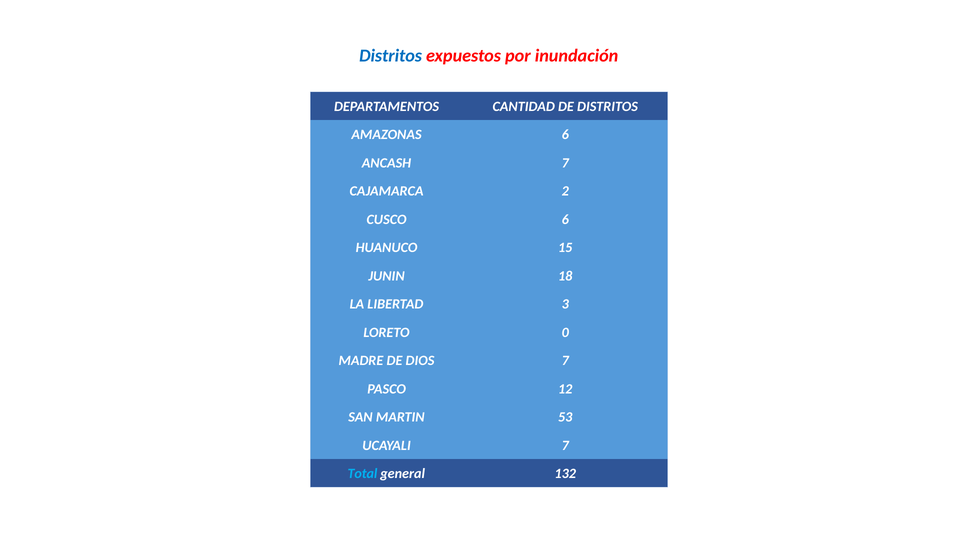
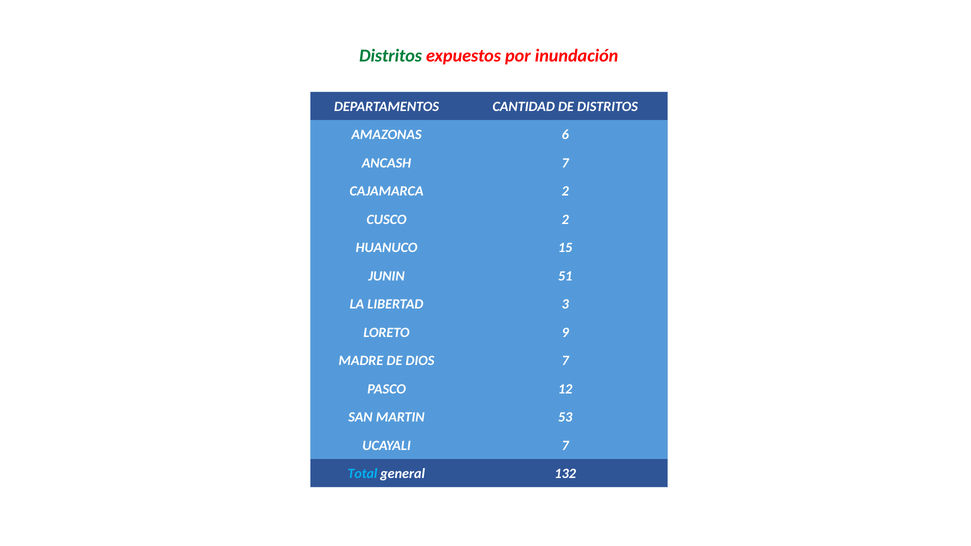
Distritos at (391, 56) colour: blue -> green
CUSCO 6: 6 -> 2
18: 18 -> 51
0: 0 -> 9
